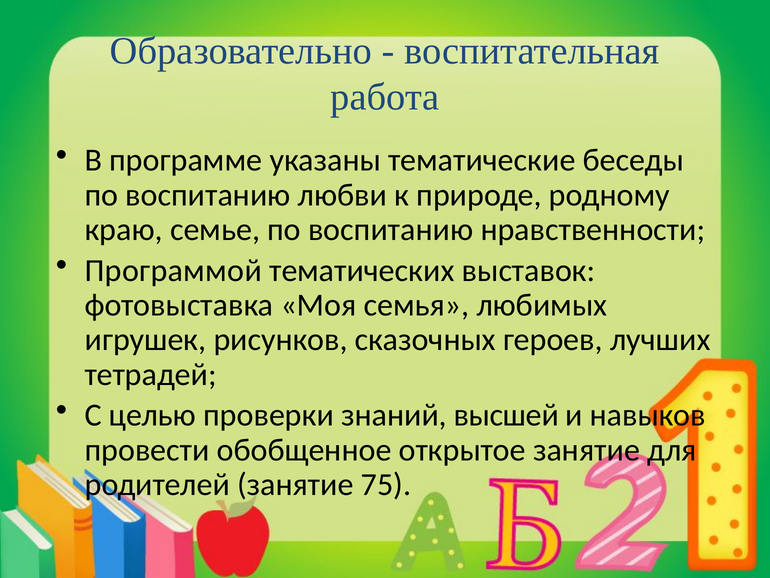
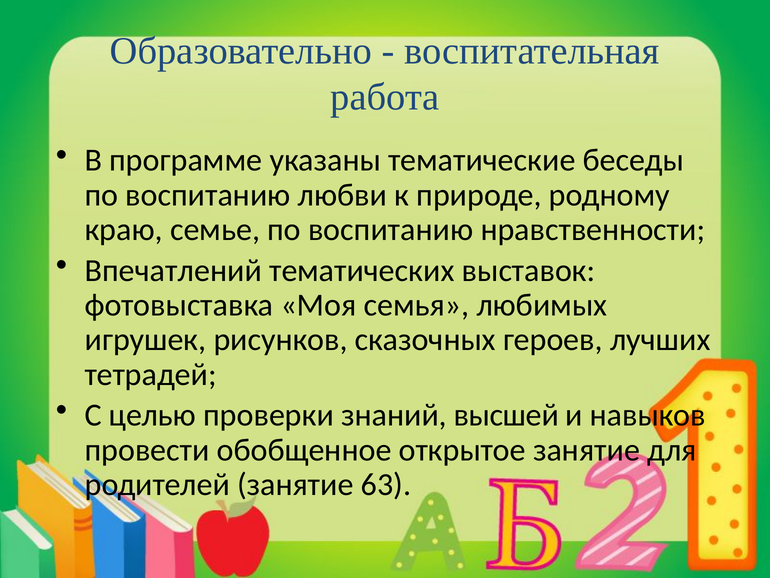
Программой: Программой -> Впечатлений
75: 75 -> 63
